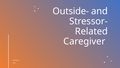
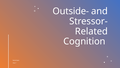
Caregiver: Caregiver -> Cognition
